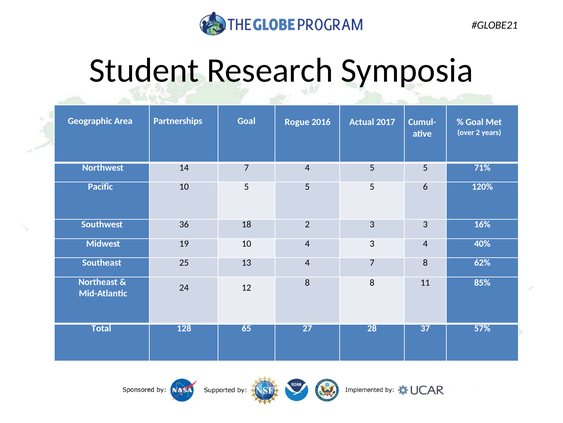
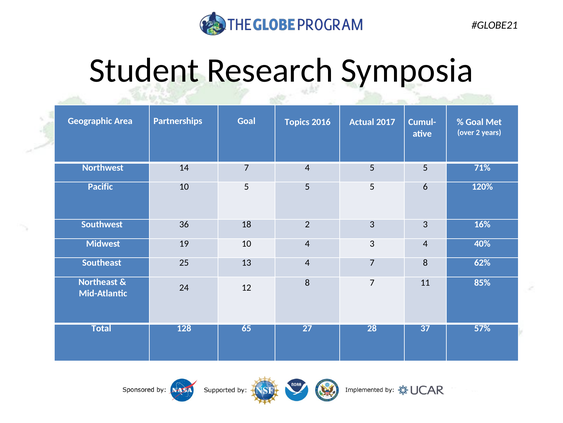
Rogue: Rogue -> Topics
8 8: 8 -> 7
